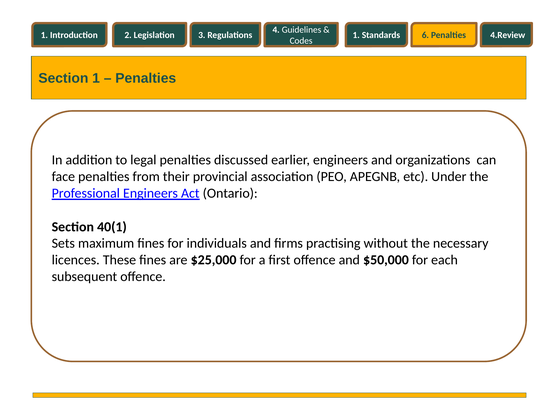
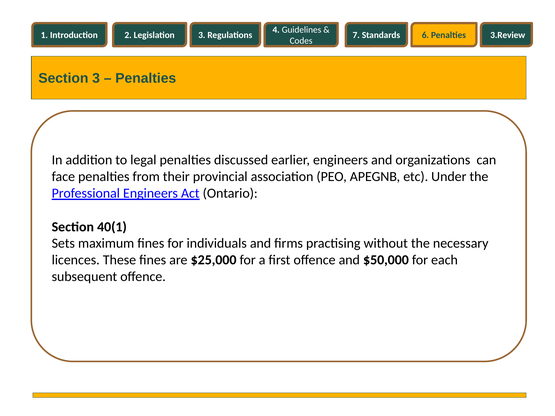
Regulations 1: 1 -> 7
4.Review: 4.Review -> 3.Review
Section 1: 1 -> 3
